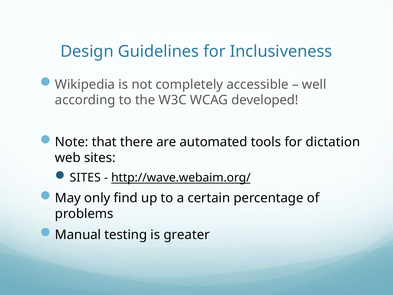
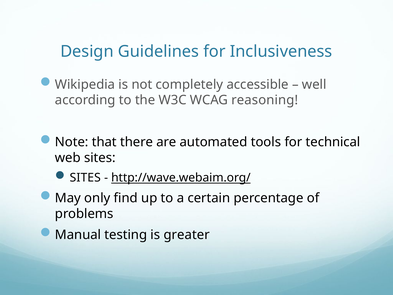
developed: developed -> reasoning
dictation: dictation -> technical
